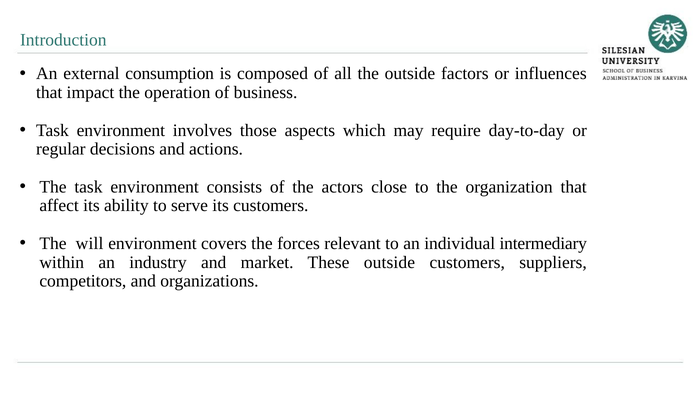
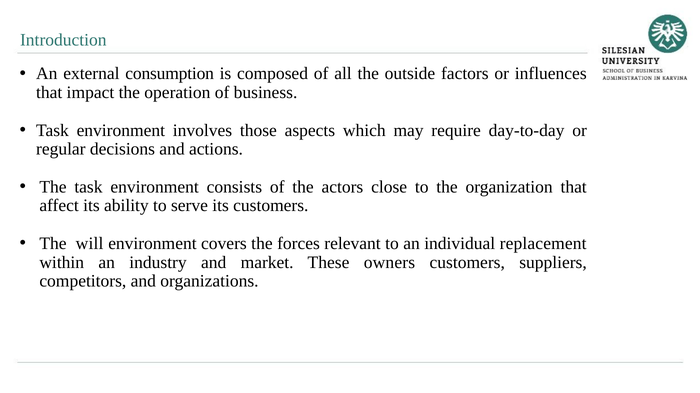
intermediary: intermediary -> replacement
These outside: outside -> owners
